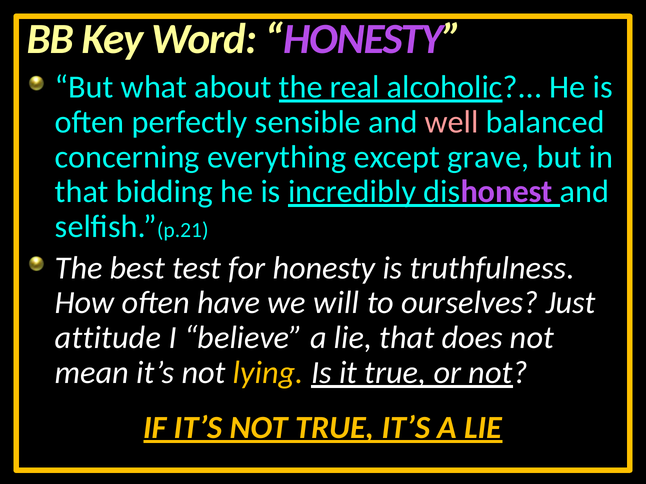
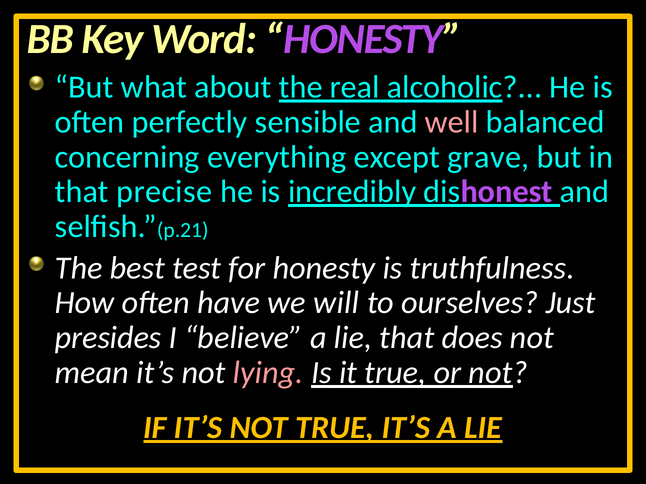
bidding: bidding -> precise
attitude: attitude -> presides
lying colour: yellow -> pink
